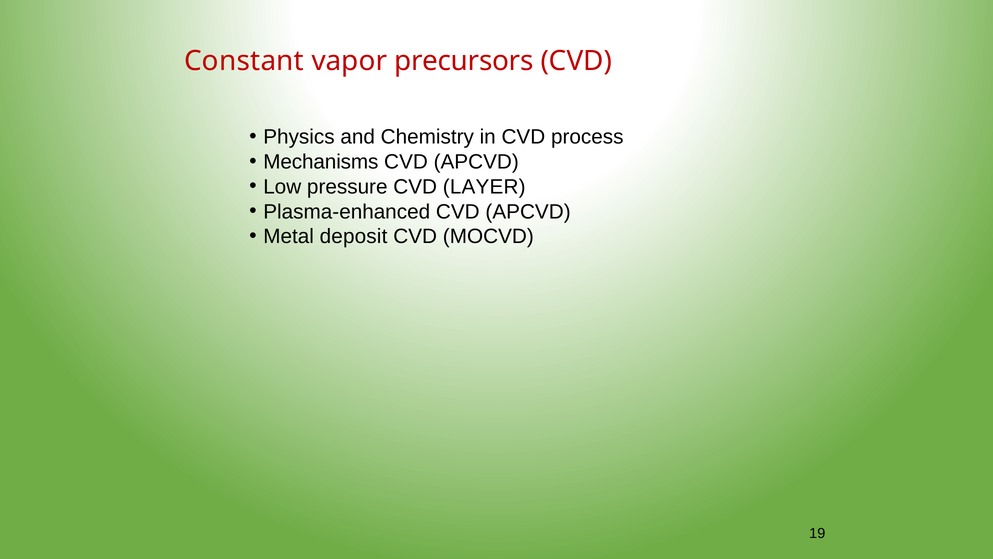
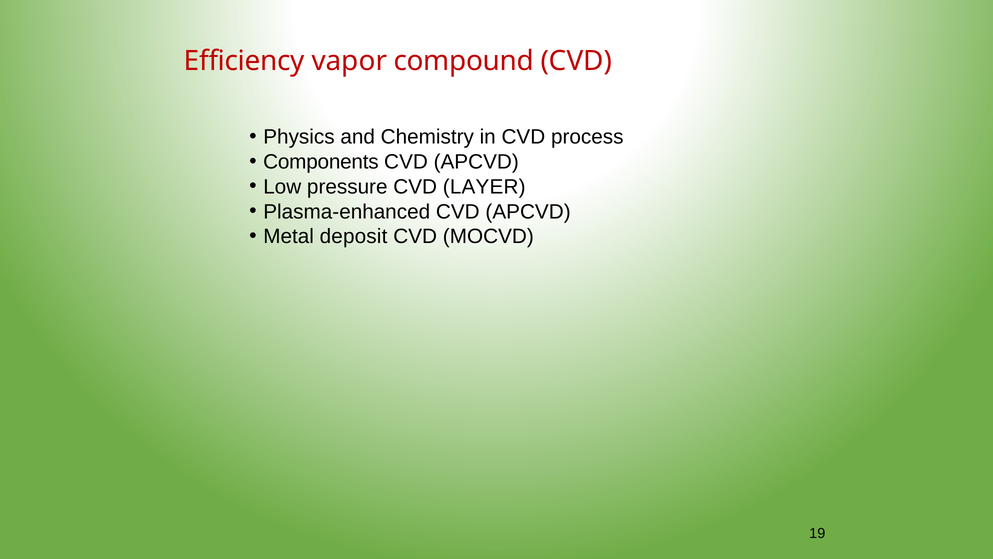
Constant: Constant -> Efficiency
precursors: precursors -> compound
Mechanisms: Mechanisms -> Components
